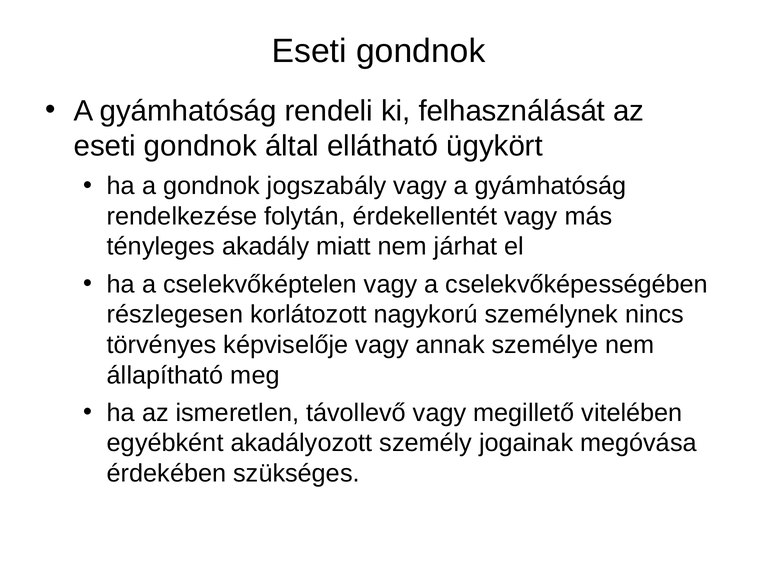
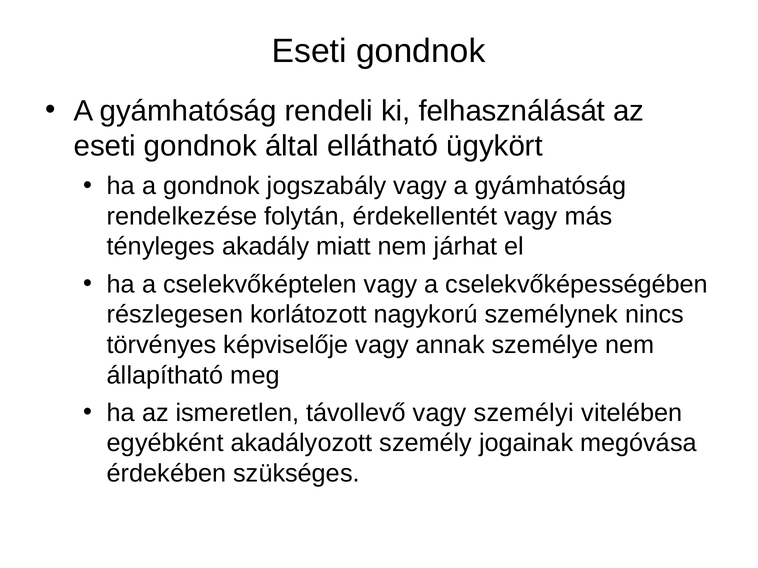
megillető: megillető -> személyi
